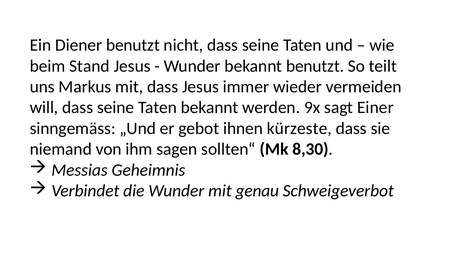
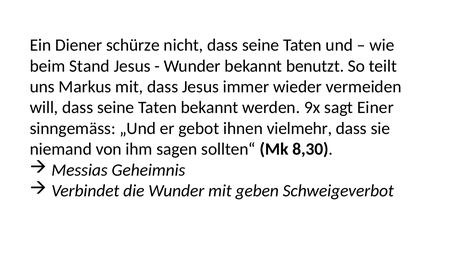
Diener benutzt: benutzt -> schürze
kürzeste: kürzeste -> vielmehr
genau: genau -> geben
